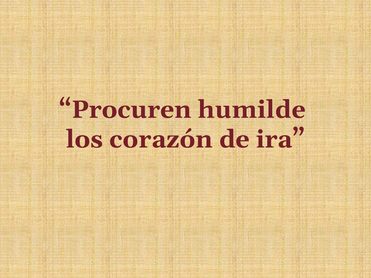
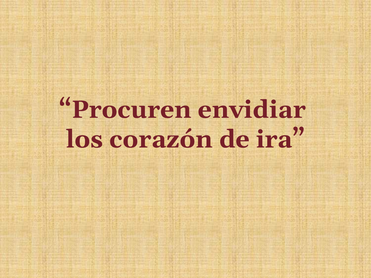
humilde: humilde -> envidiar
